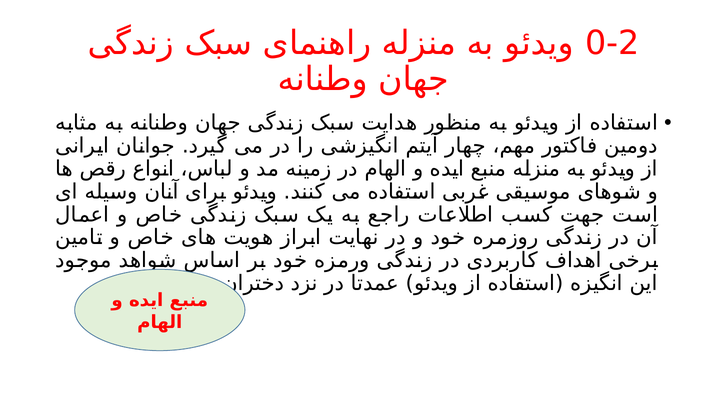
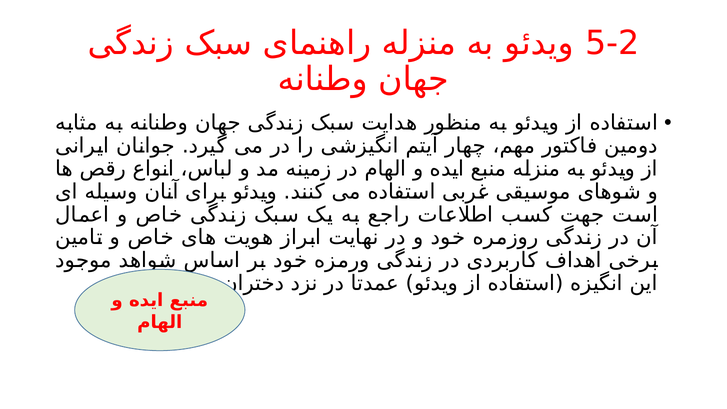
0-2: 0-2 -> 5-2
